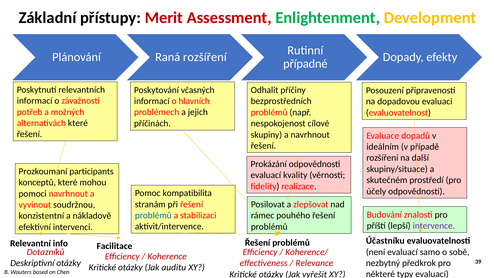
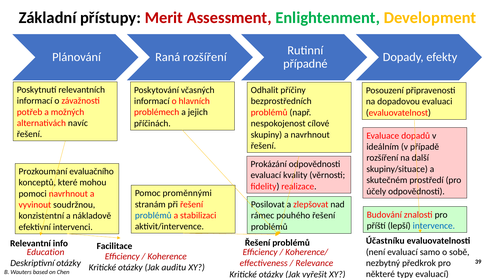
alternativách které: které -> navíc
participants: participants -> evaluačního
kompatibilita: kompatibilita -> proměnnými
intervence colour: purple -> blue
Dotazníků: Dotazníků -> Education
